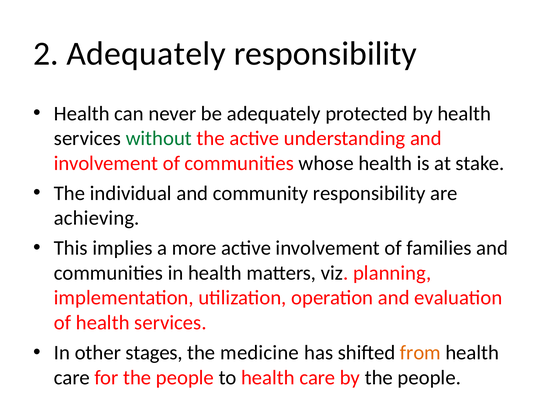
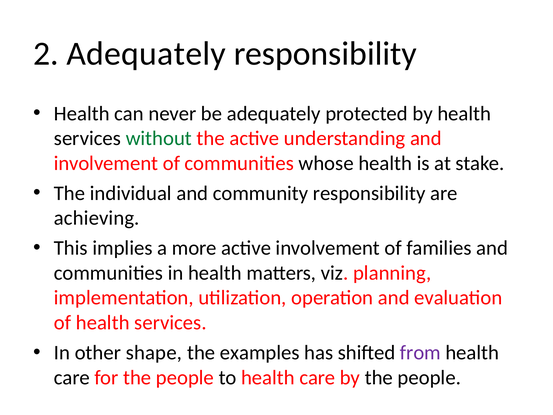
stages: stages -> shape
medicine: medicine -> examples
from colour: orange -> purple
